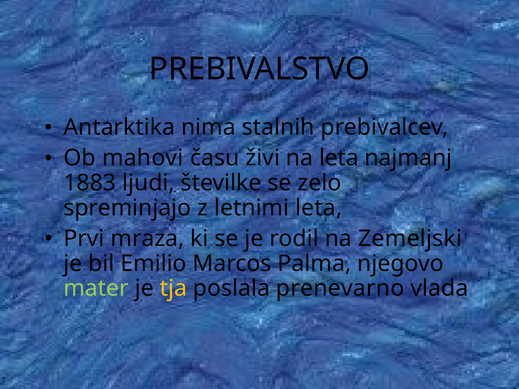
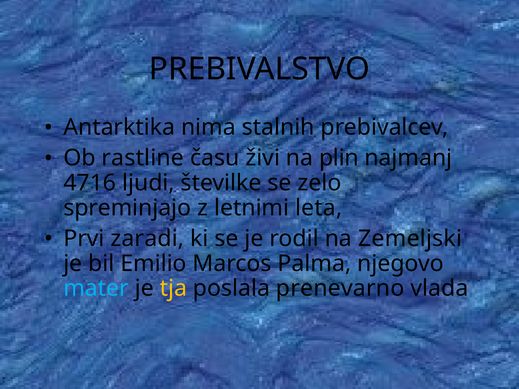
mahovi: mahovi -> rastline
na leta: leta -> plin
1883: 1883 -> 4716
mraza: mraza -> zaradi
mater colour: light green -> light blue
